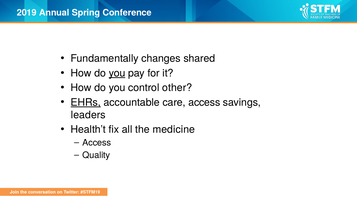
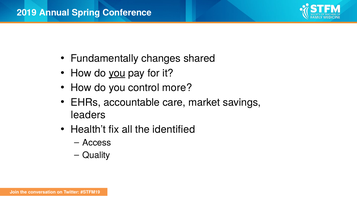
other: other -> more
EHRs underline: present -> none
care access: access -> market
medicine: medicine -> identified
